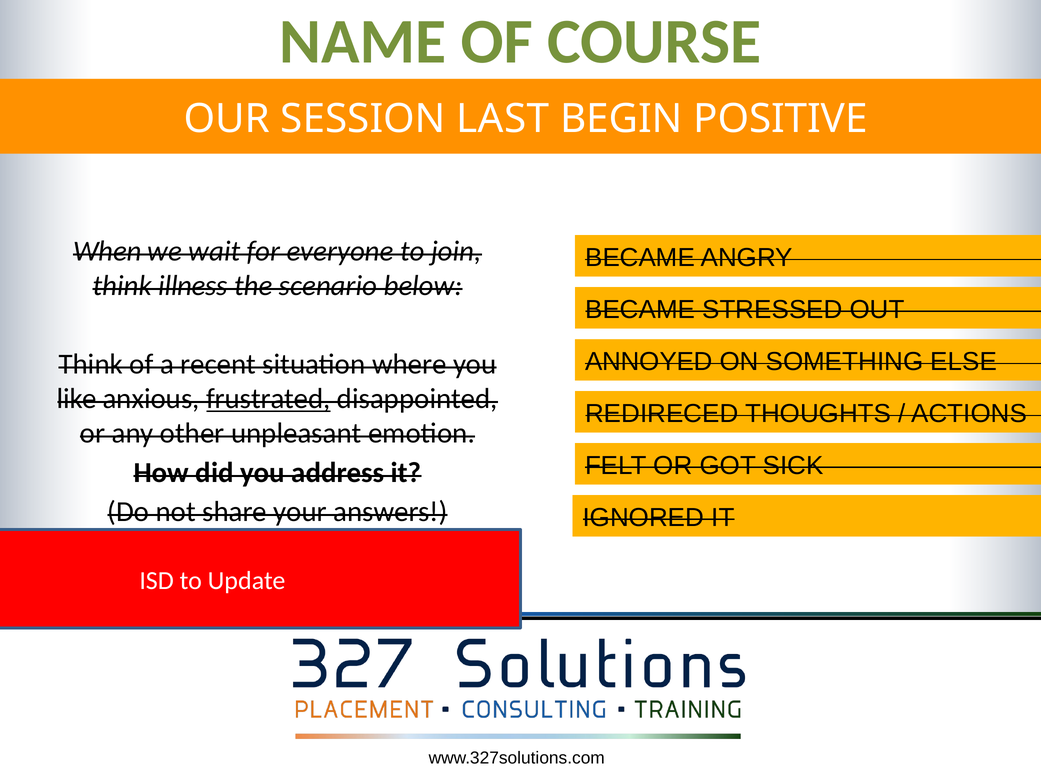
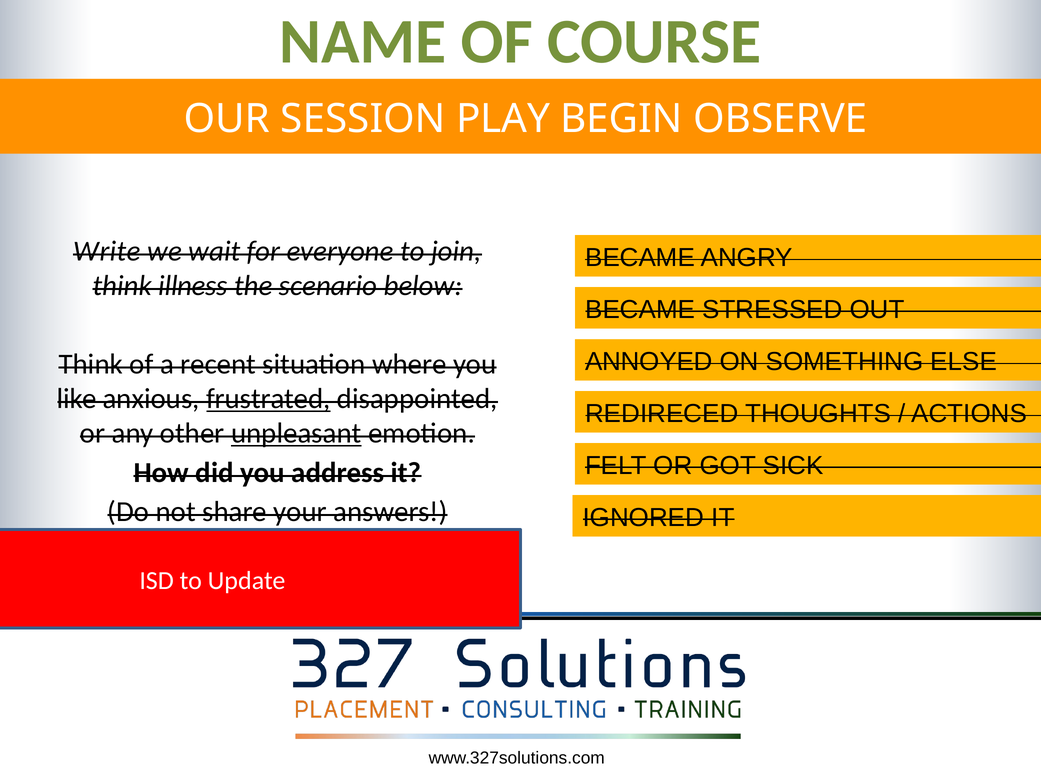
LAST: LAST -> PLAY
POSITIVE: POSITIVE -> OBSERVE
When: When -> Write
unpleasant underline: none -> present
